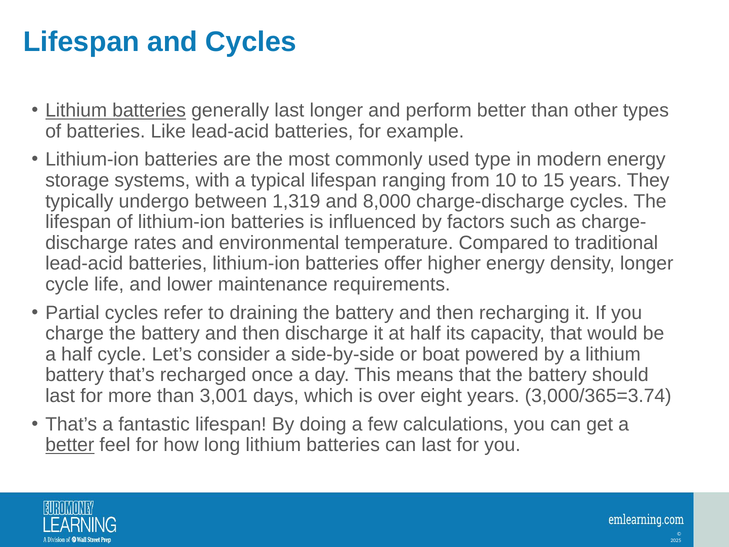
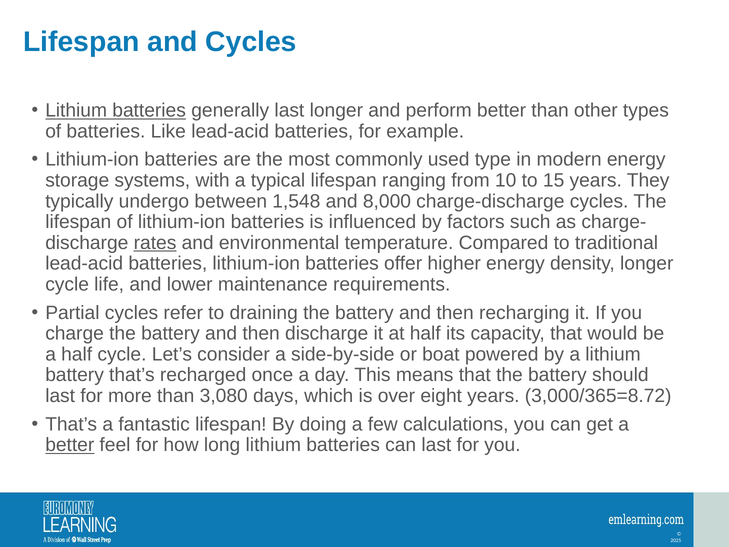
1,319: 1,319 -> 1,548
rates underline: none -> present
3,001: 3,001 -> 3,080
3,000/365=3.74: 3,000/365=3.74 -> 3,000/365=8.72
